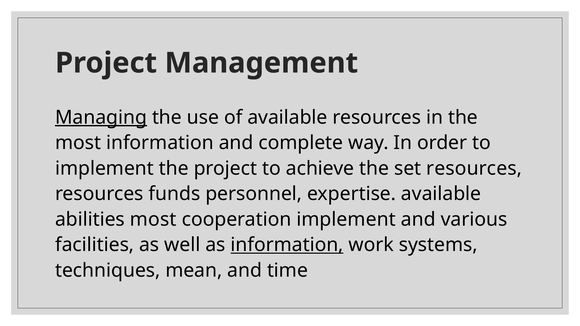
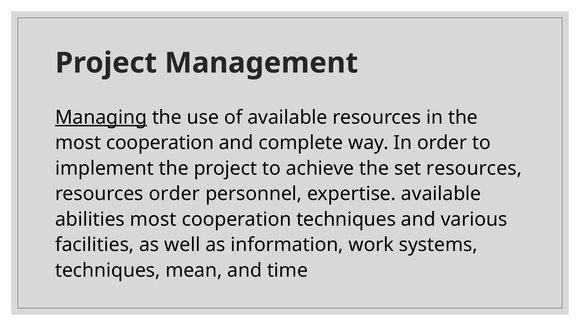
information at (160, 143): information -> cooperation
resources funds: funds -> order
cooperation implement: implement -> techniques
information at (287, 245) underline: present -> none
